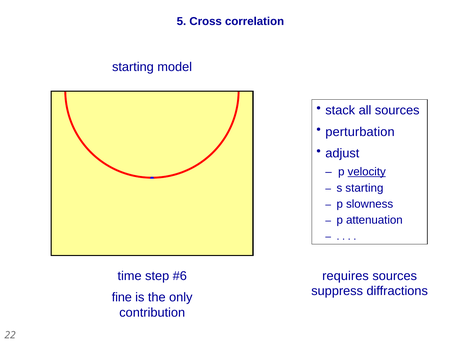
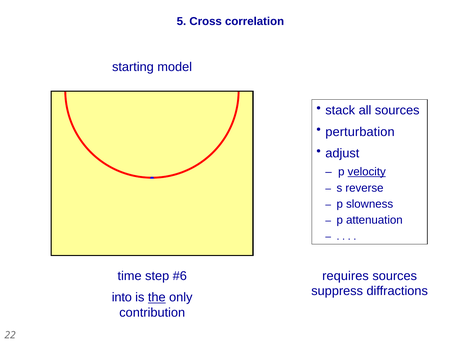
s starting: starting -> reverse
fine: fine -> into
the underline: none -> present
